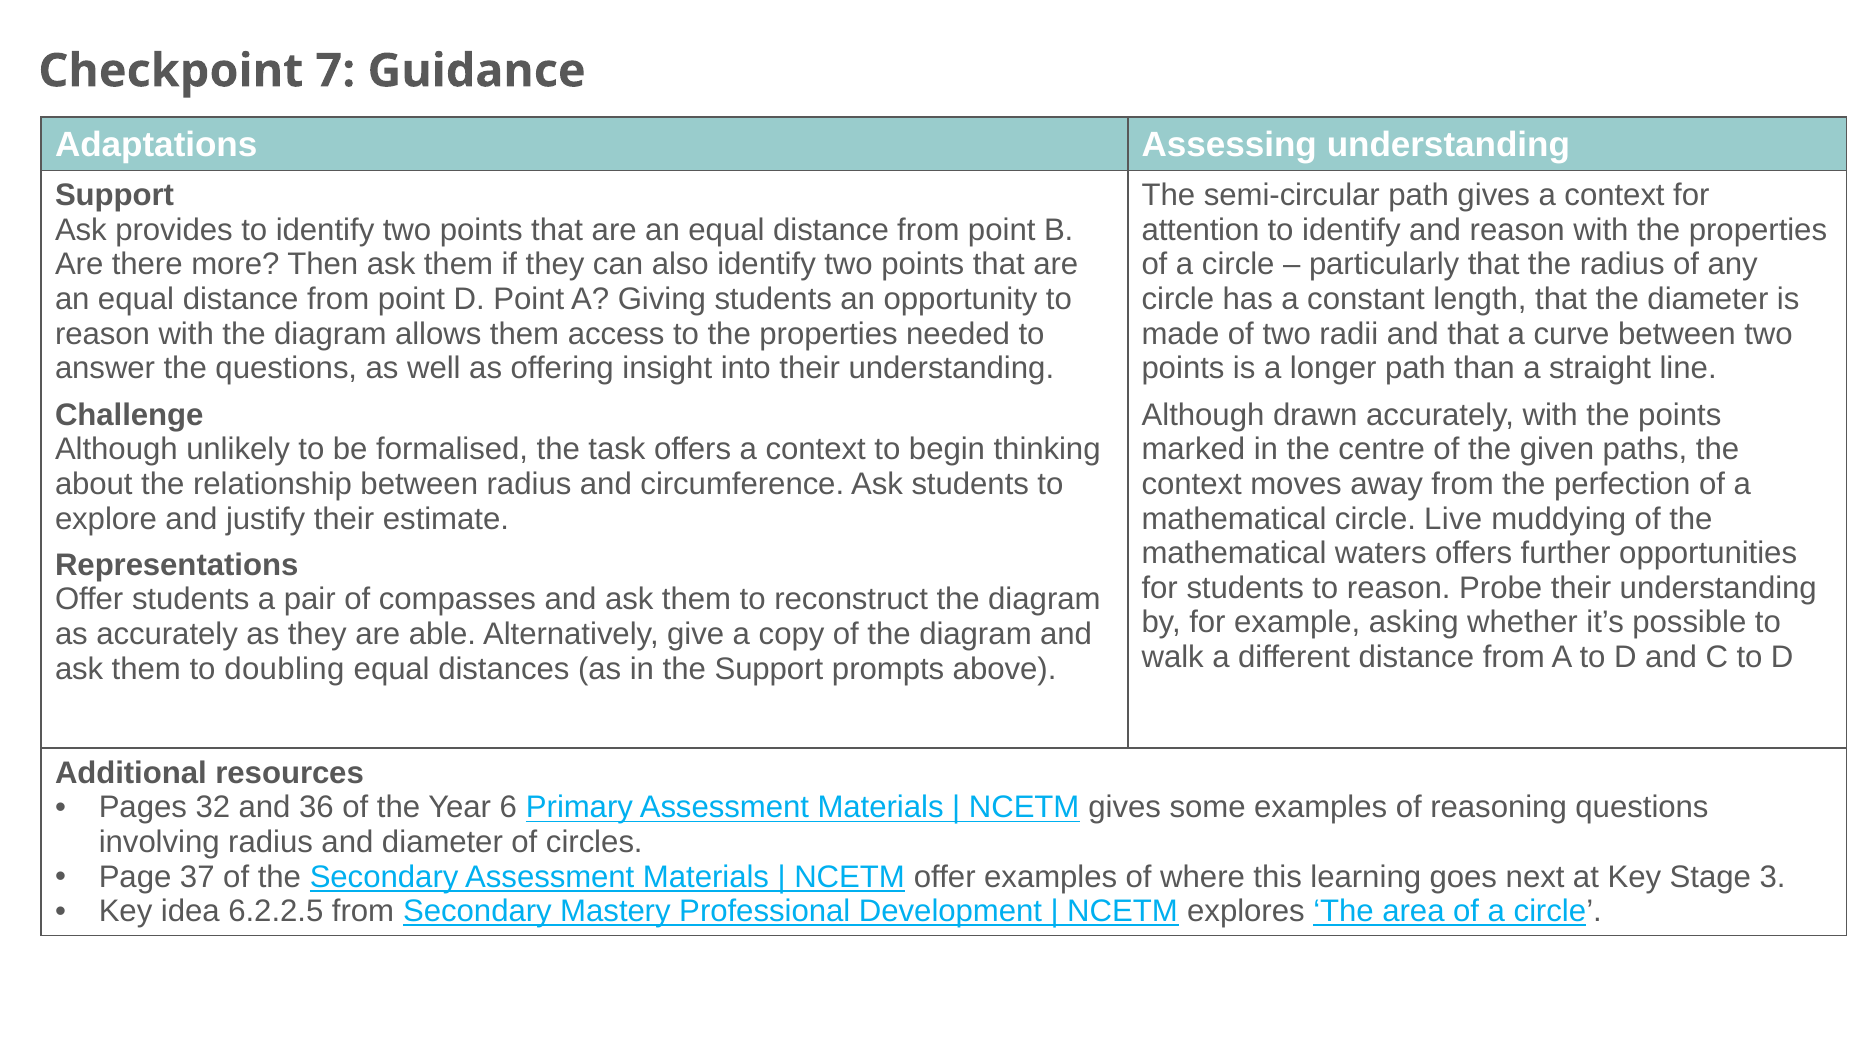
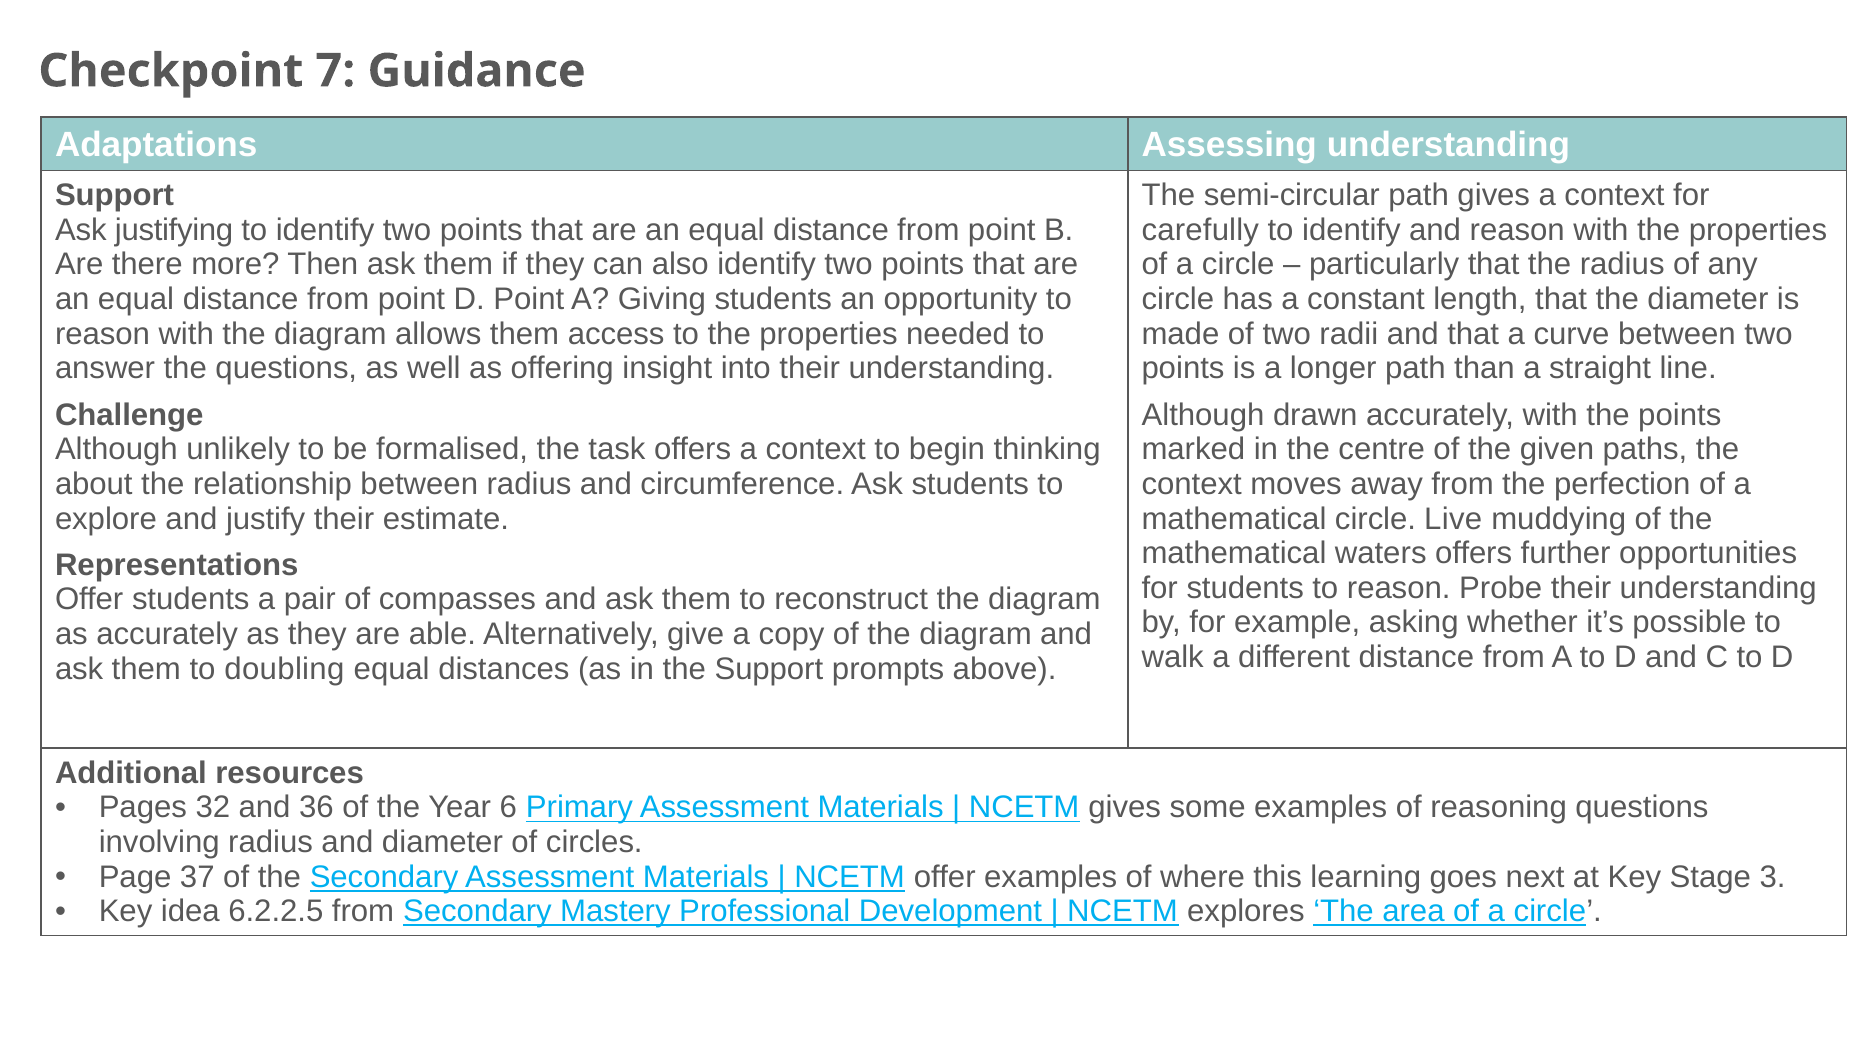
provides: provides -> justifying
attention: attention -> carefully
